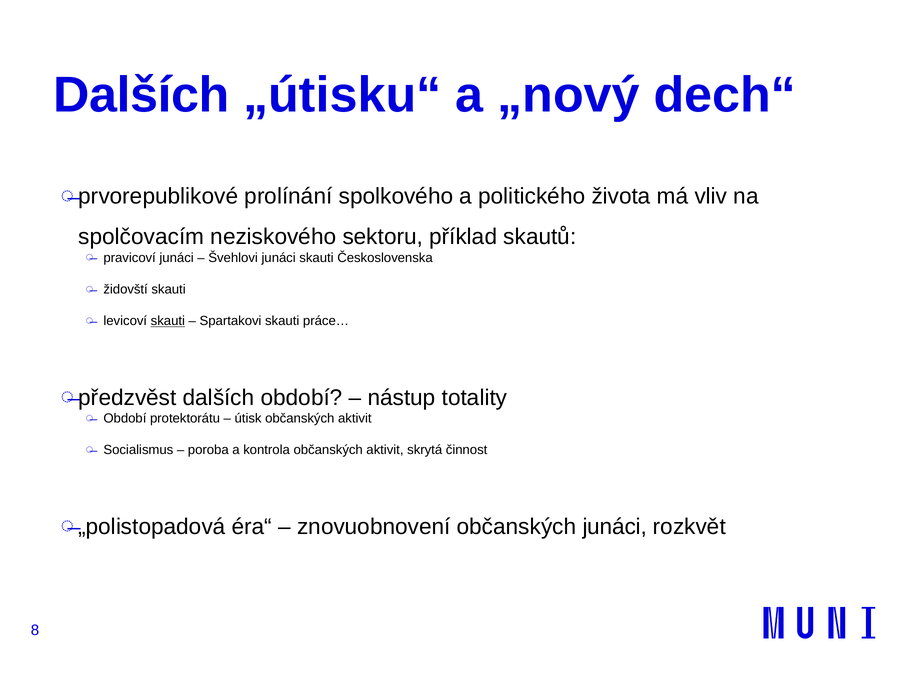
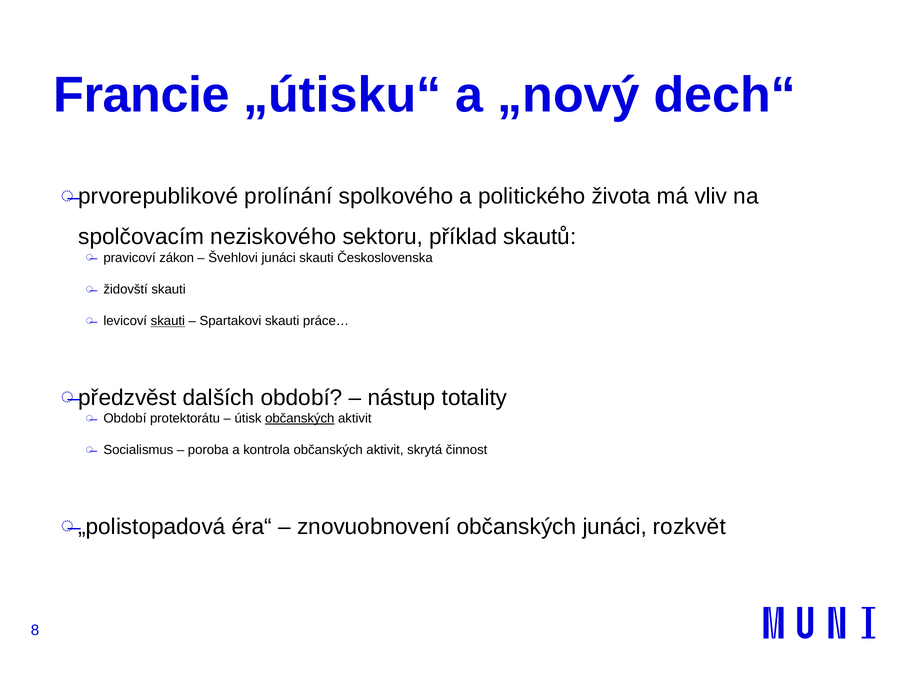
Dalších at (142, 95): Dalších -> Francie
pravicoví junáci: junáci -> zákon
občanských at (300, 419) underline: none -> present
